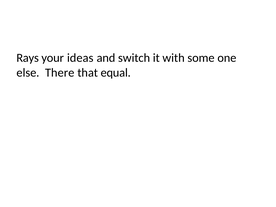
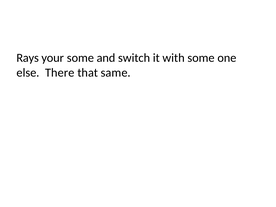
your ideas: ideas -> some
equal: equal -> same
